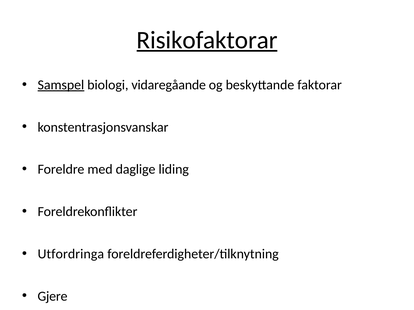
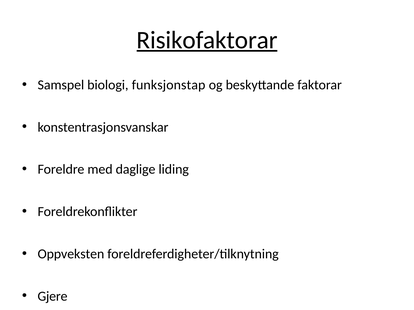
Samspel underline: present -> none
vidaregåande: vidaregåande -> funksjonstap
Utfordringa: Utfordringa -> Oppveksten
